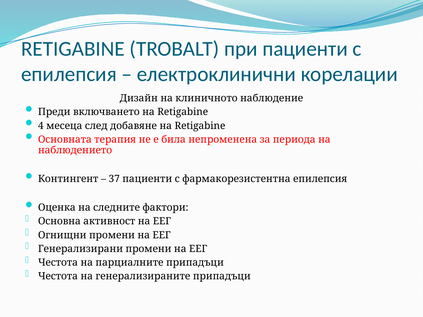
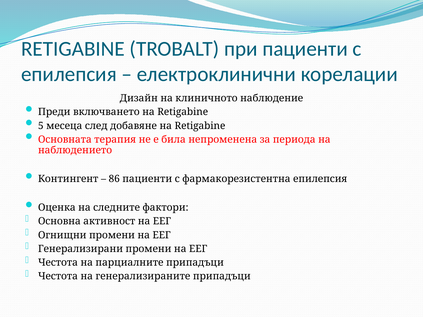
4: 4 -> 5
37: 37 -> 86
